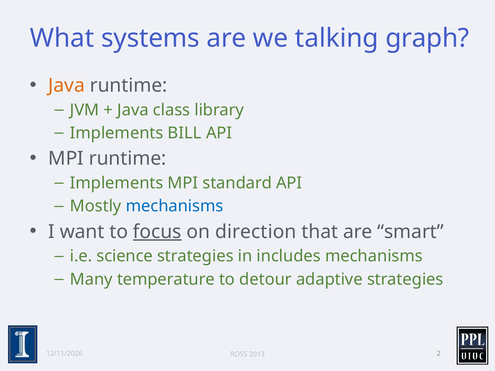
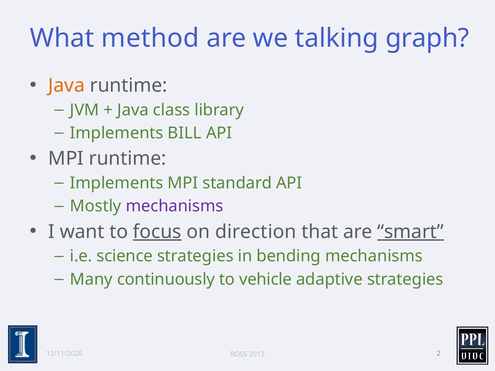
systems: systems -> method
mechanisms at (175, 206) colour: blue -> purple
smart underline: none -> present
includes: includes -> bending
temperature: temperature -> continuously
detour: detour -> vehicle
